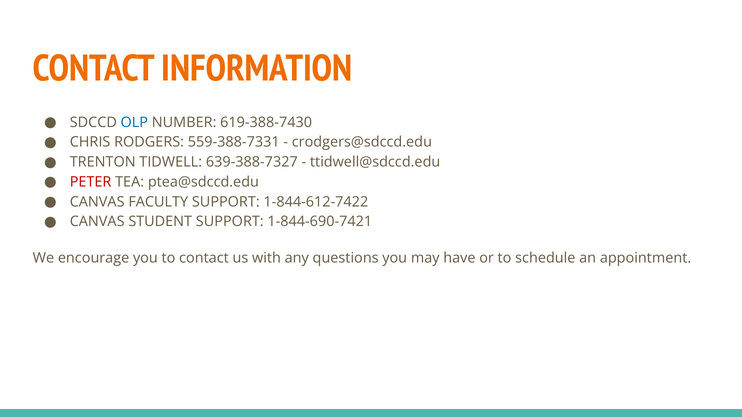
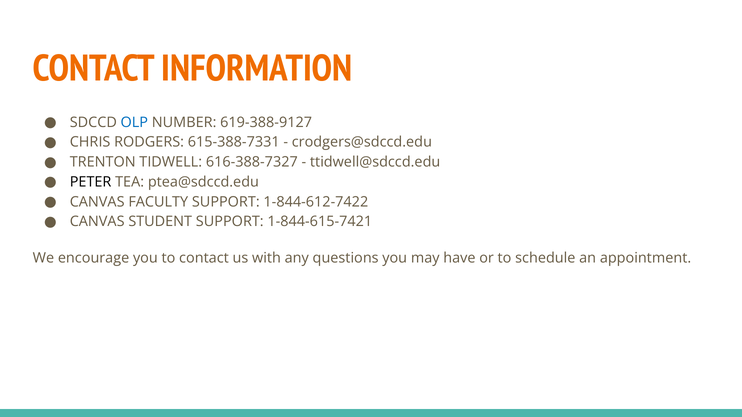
619-388-7430: 619-388-7430 -> 619-388-9127
559-388-7331: 559-388-7331 -> 615-388-7331
639-388-7327: 639-388-7327 -> 616-388-7327
PETER colour: red -> black
1-844-690-7421: 1-844-690-7421 -> 1-844-615-7421
